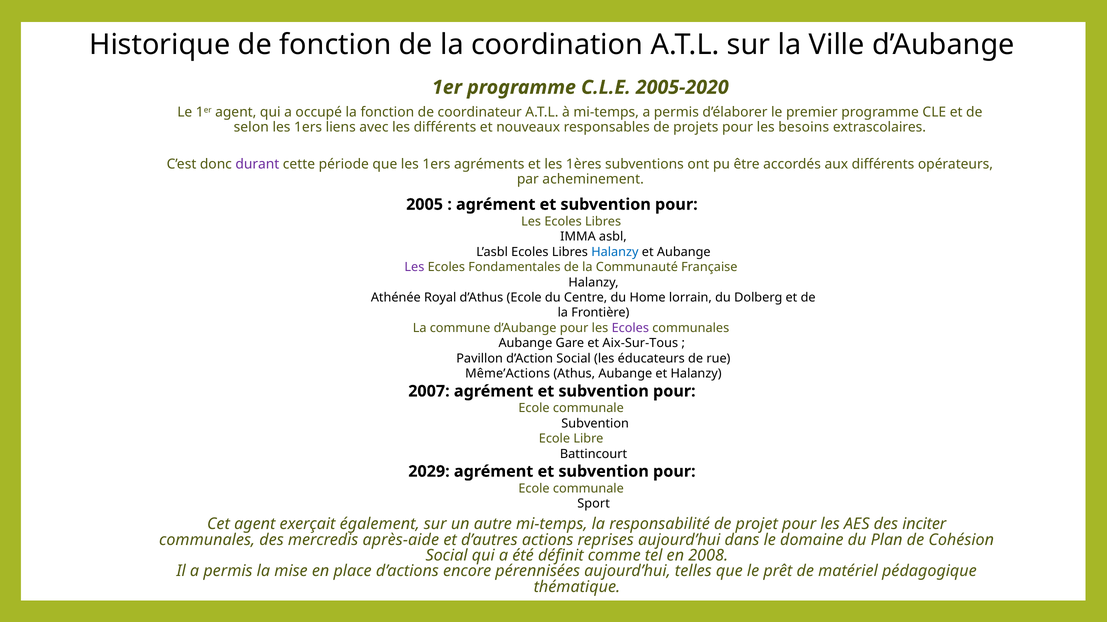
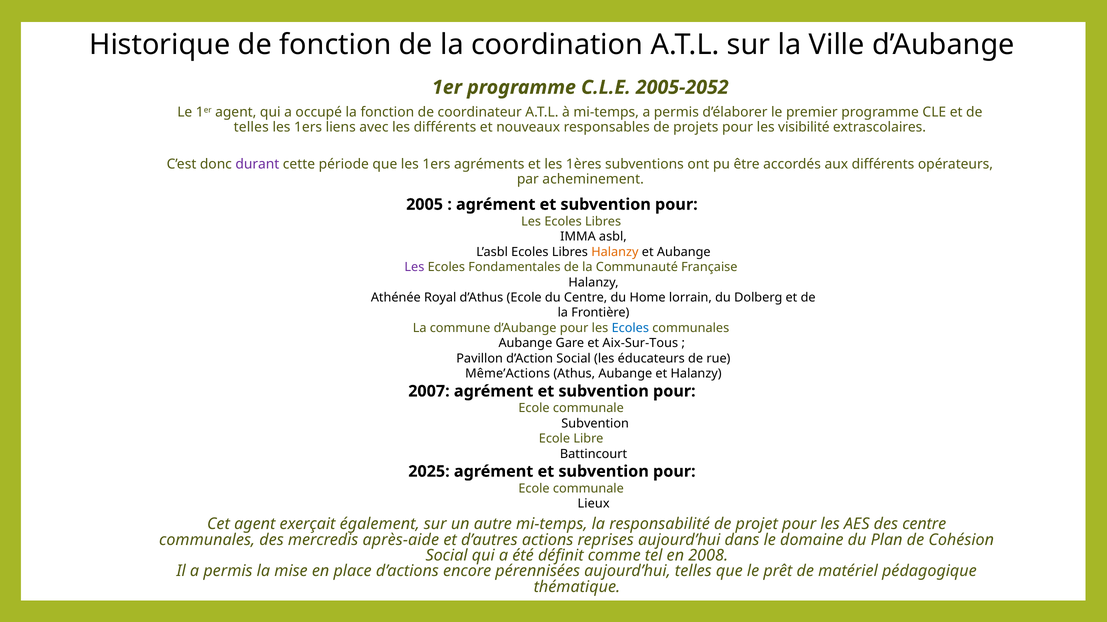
2005-2020: 2005-2020 -> 2005-2052
selon at (251, 127): selon -> telles
besoins: besoins -> visibilité
Halanzy at (615, 252) colour: blue -> orange
Ecoles at (630, 328) colour: purple -> blue
2029: 2029 -> 2025
Sport: Sport -> Lieux
des inciter: inciter -> centre
